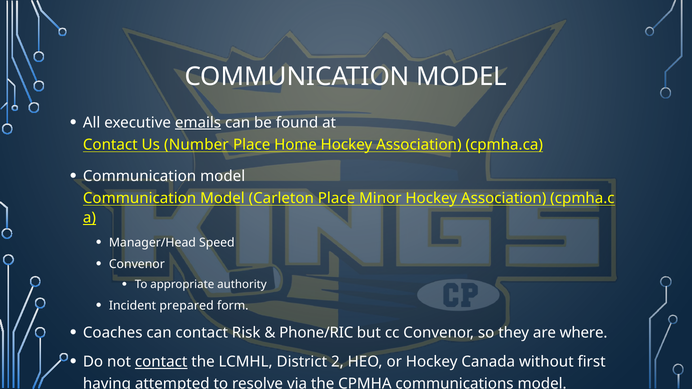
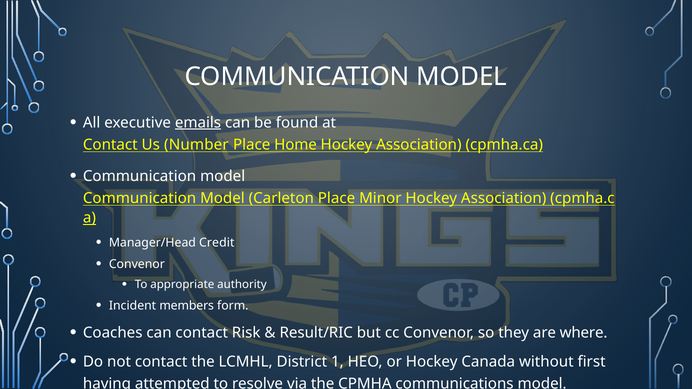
Speed: Speed -> Credit
prepared: prepared -> members
Phone/RIC: Phone/RIC -> Result/RIC
contact at (161, 362) underline: present -> none
2: 2 -> 1
